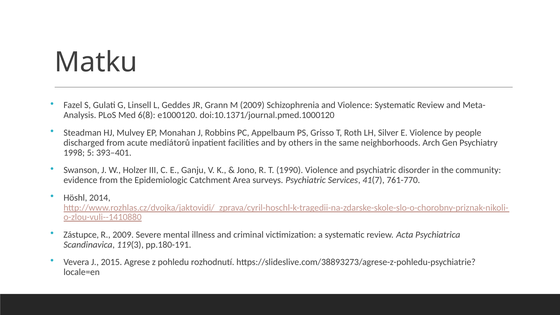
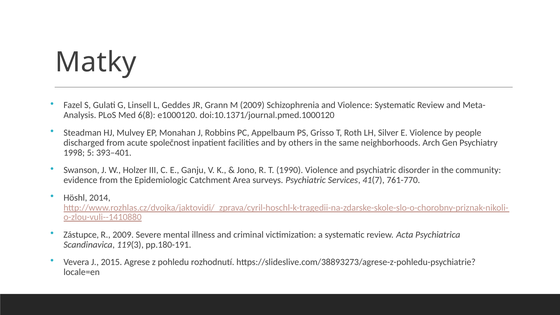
Matku: Matku -> Matky
mediátorů: mediátorů -> společnost
